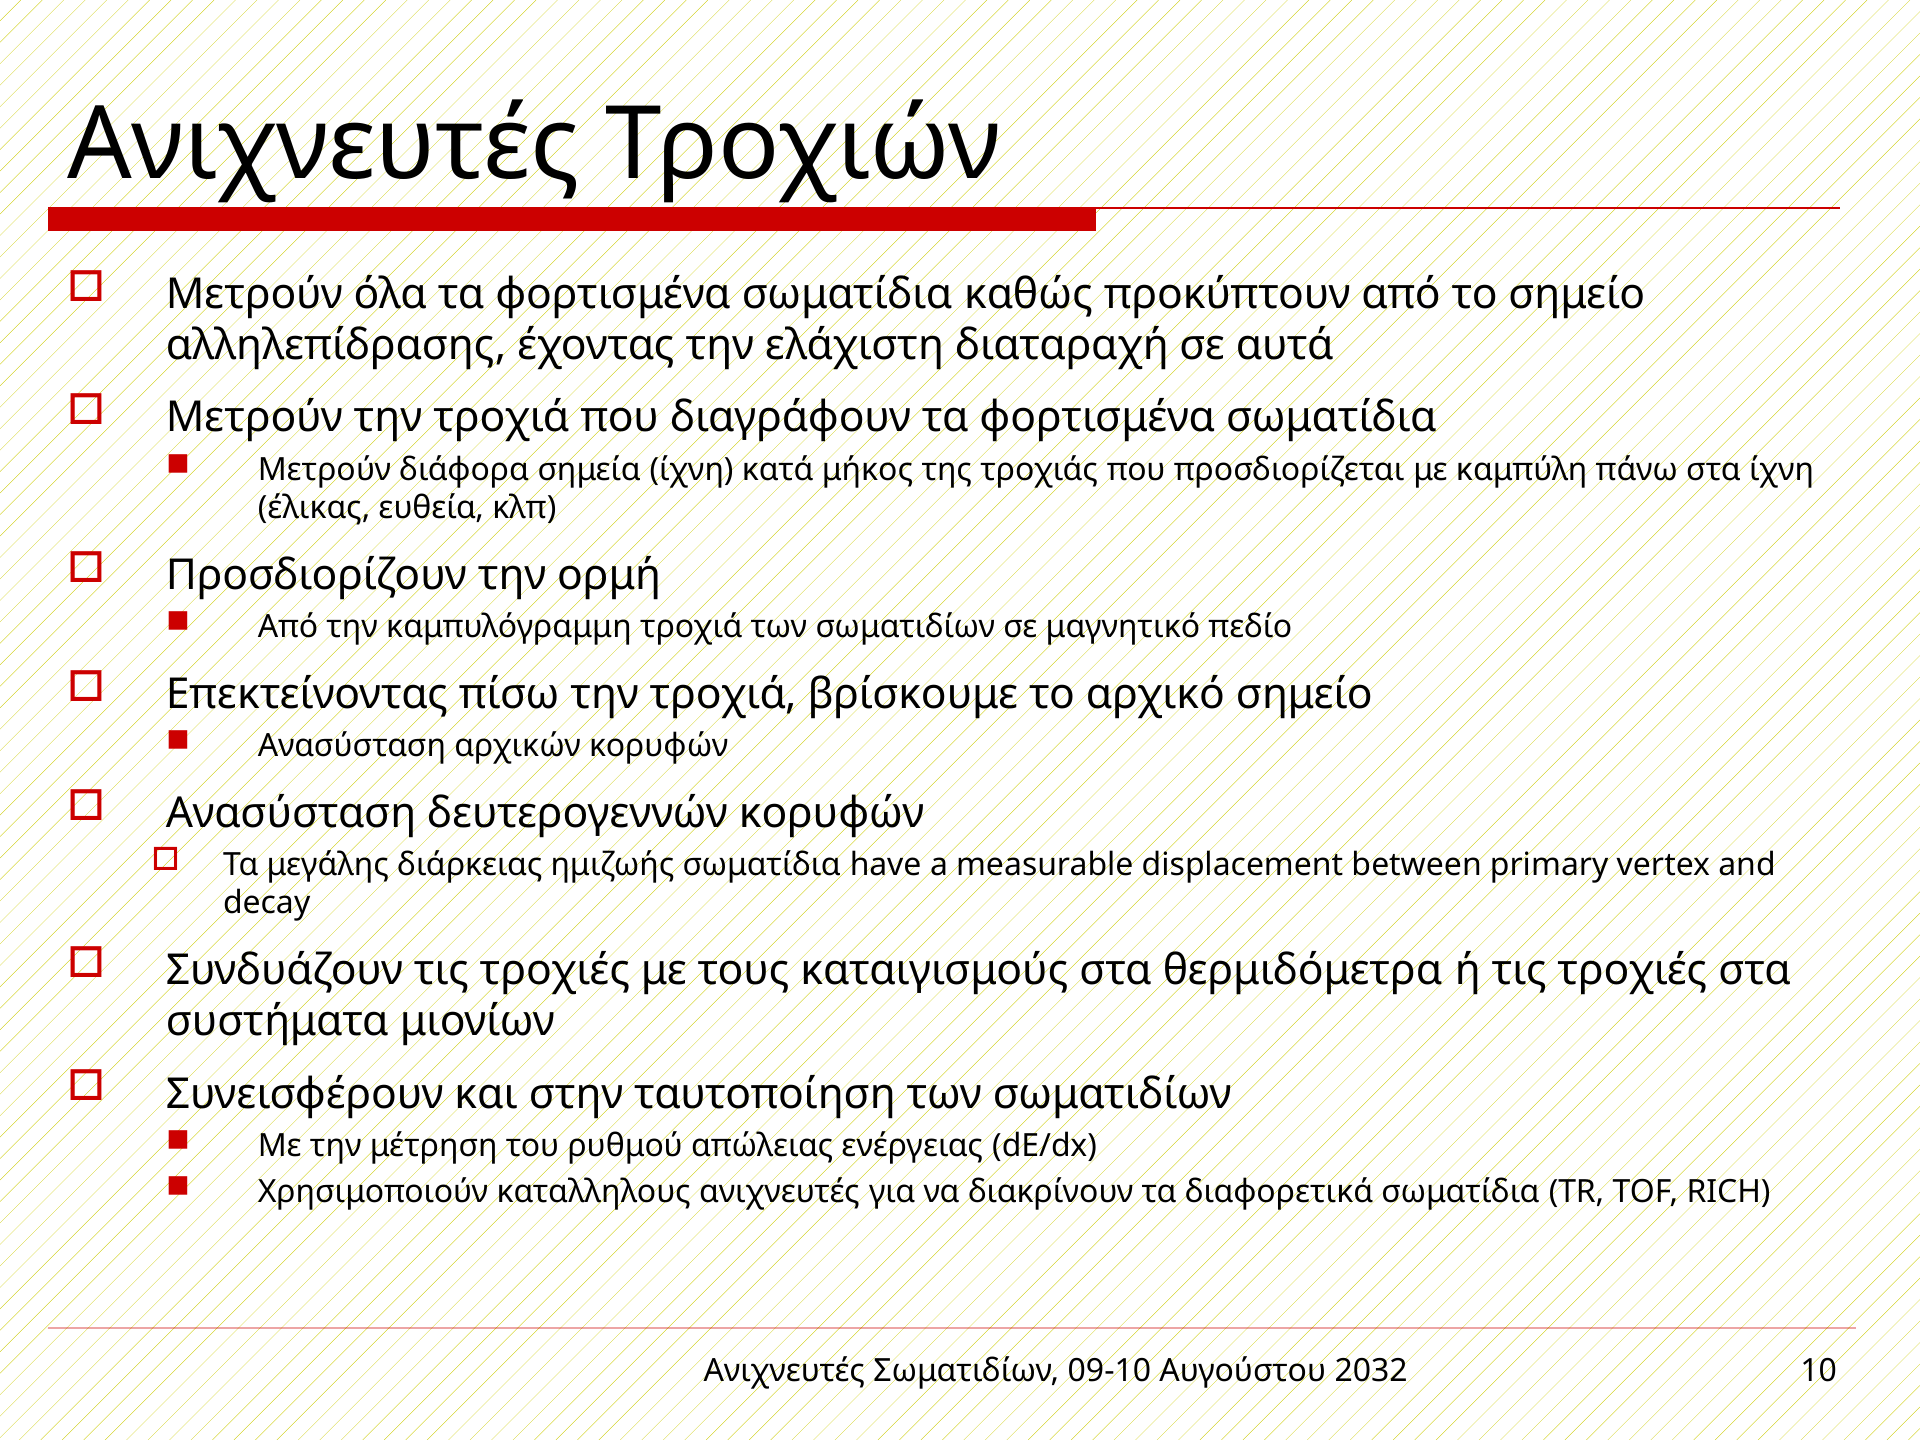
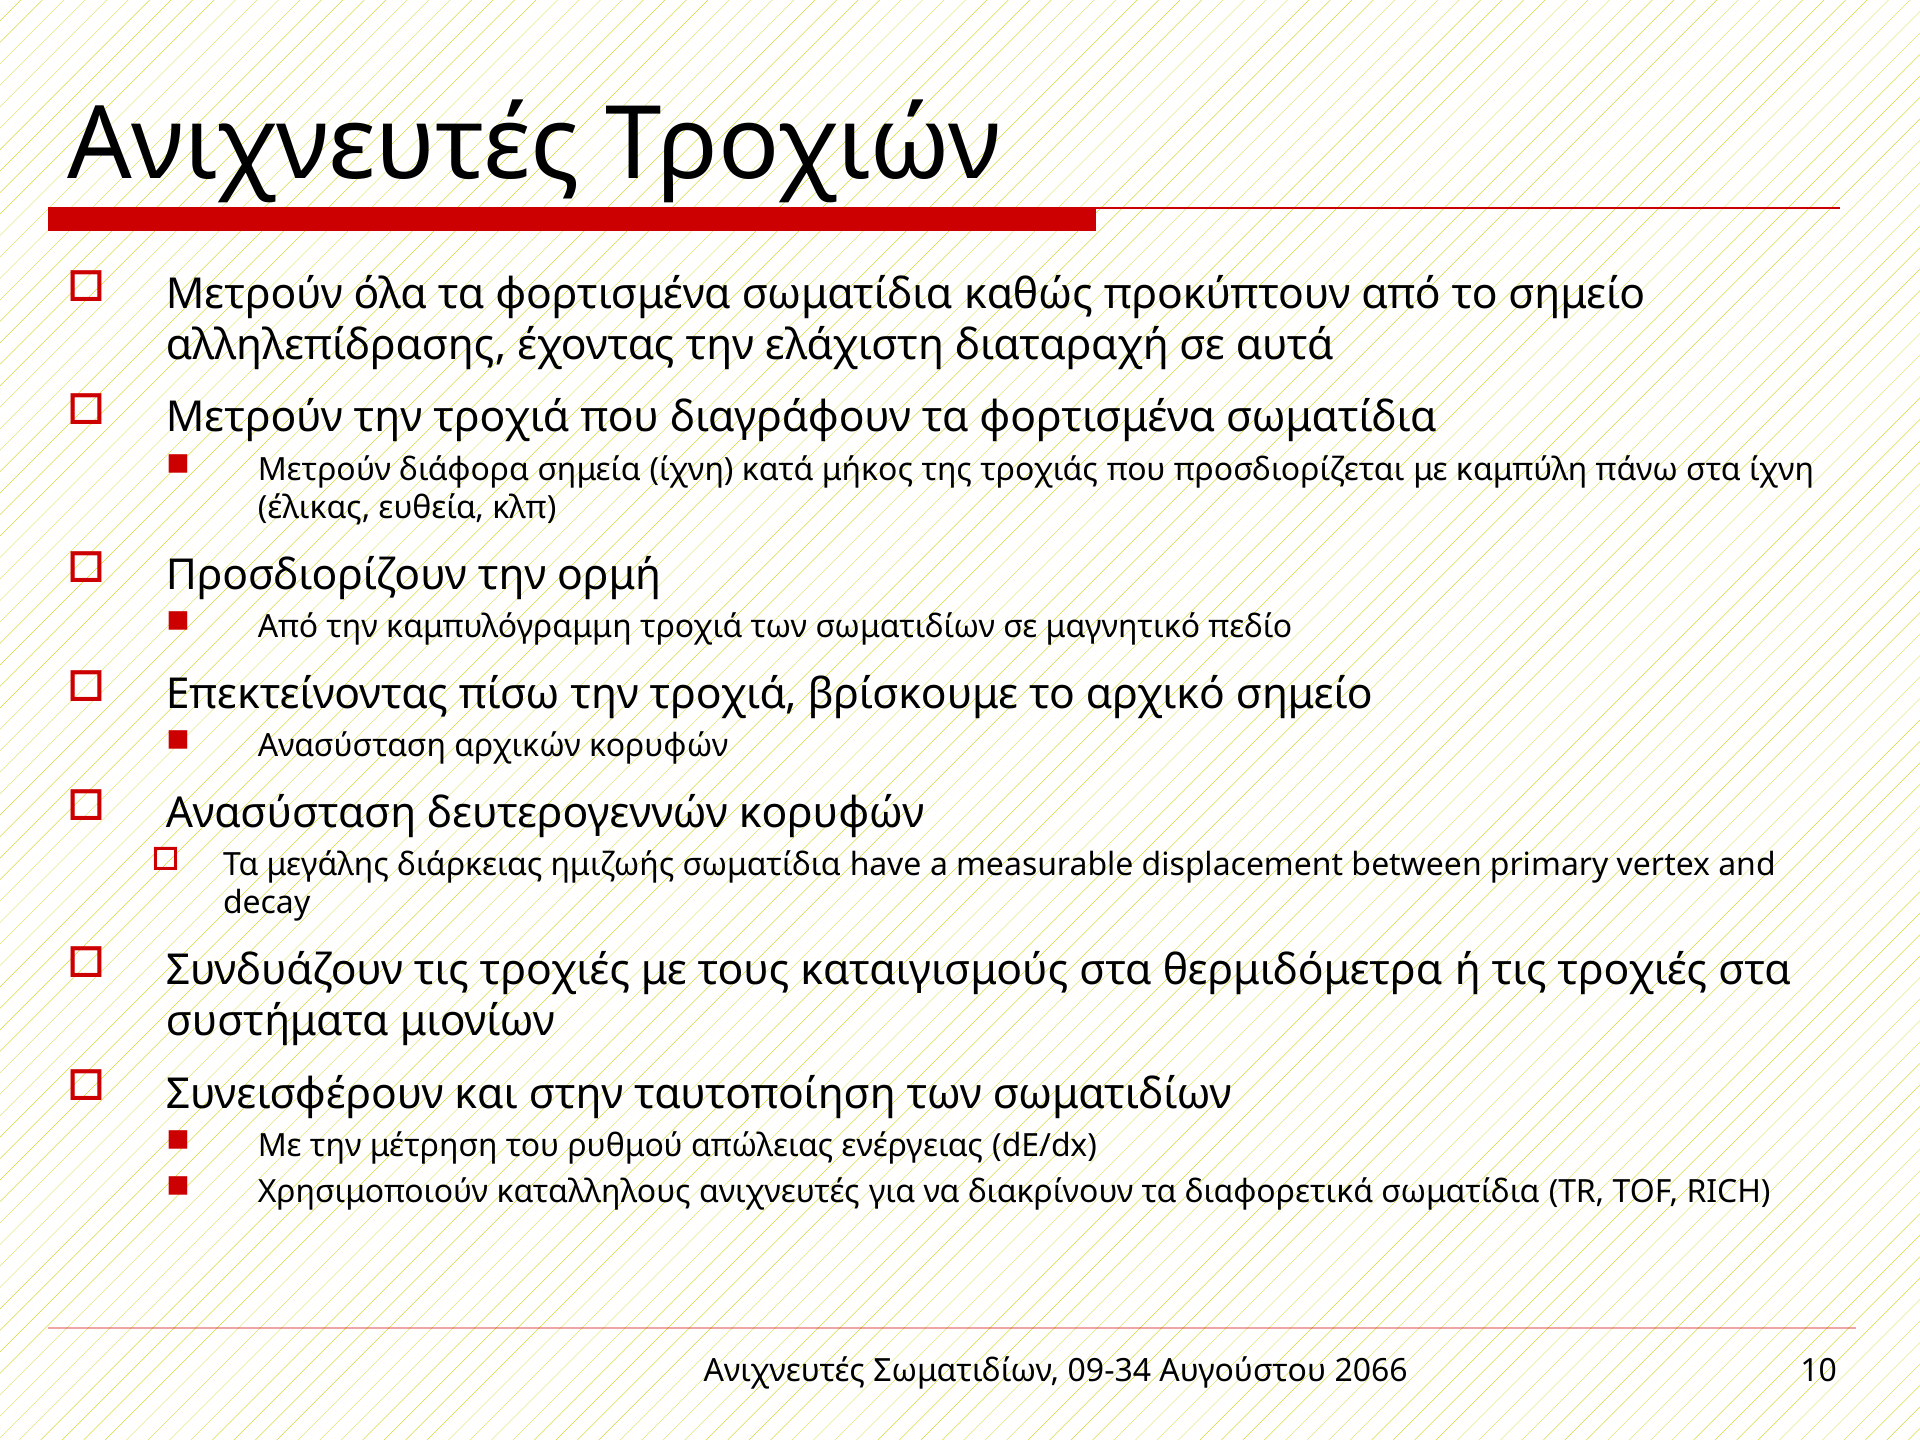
09-10: 09-10 -> 09-34
2032: 2032 -> 2066
